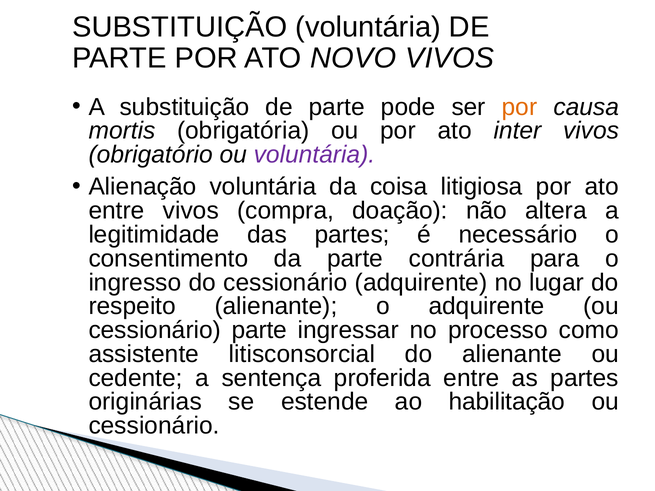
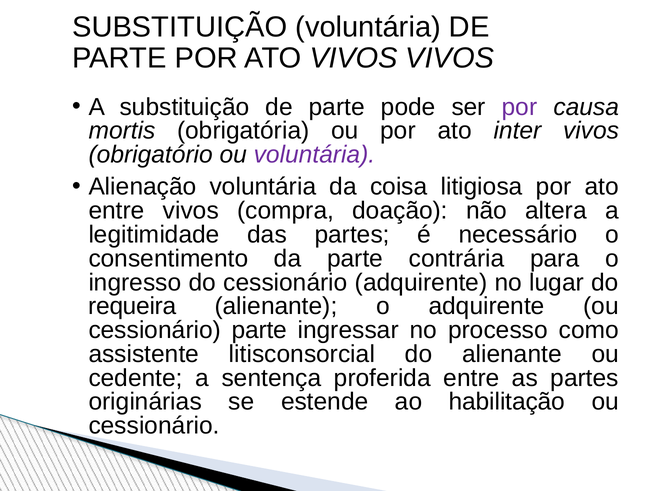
ATO NOVO: NOVO -> VIVOS
por at (519, 107) colour: orange -> purple
respeito: respeito -> requeira
